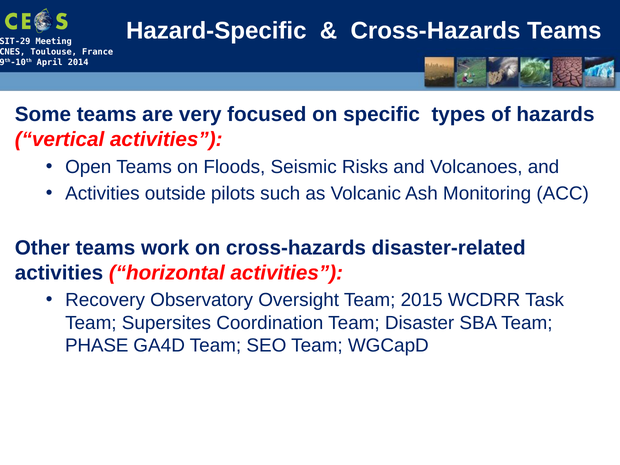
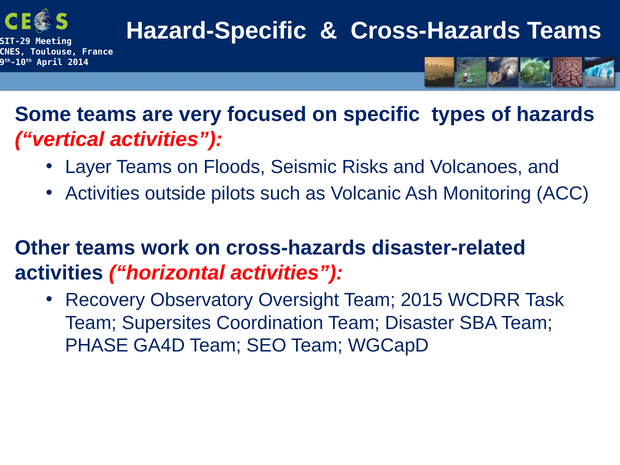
Open: Open -> Layer
